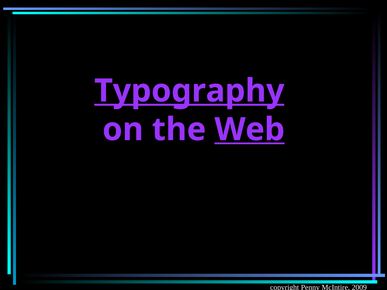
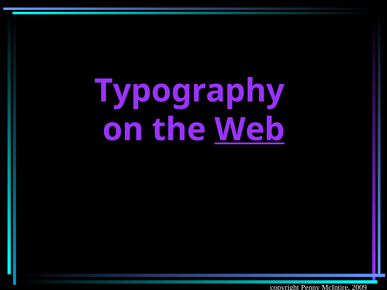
Typography underline: present -> none
